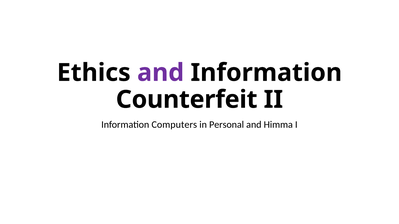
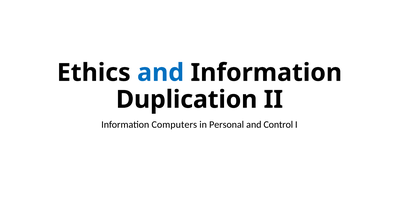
and at (161, 73) colour: purple -> blue
Counterfeit: Counterfeit -> Duplication
Himma: Himma -> Control
